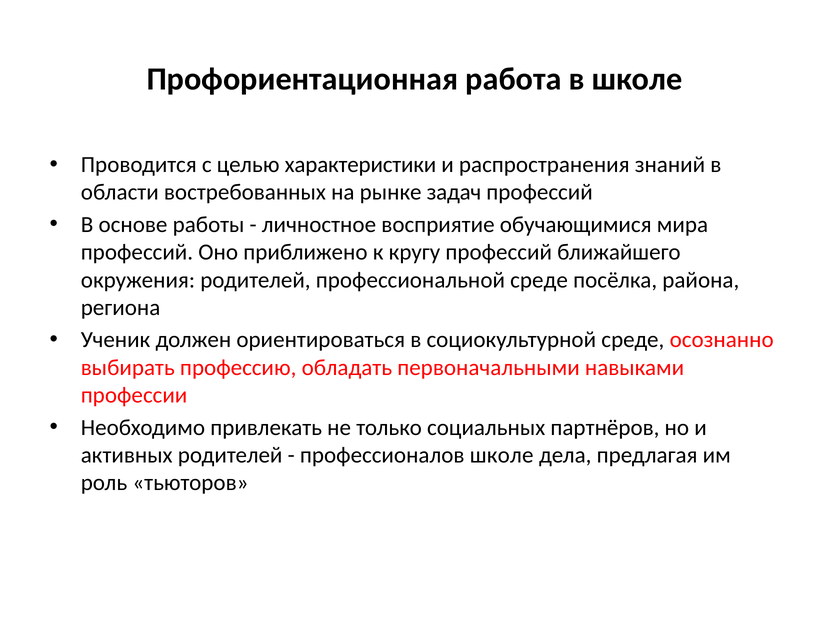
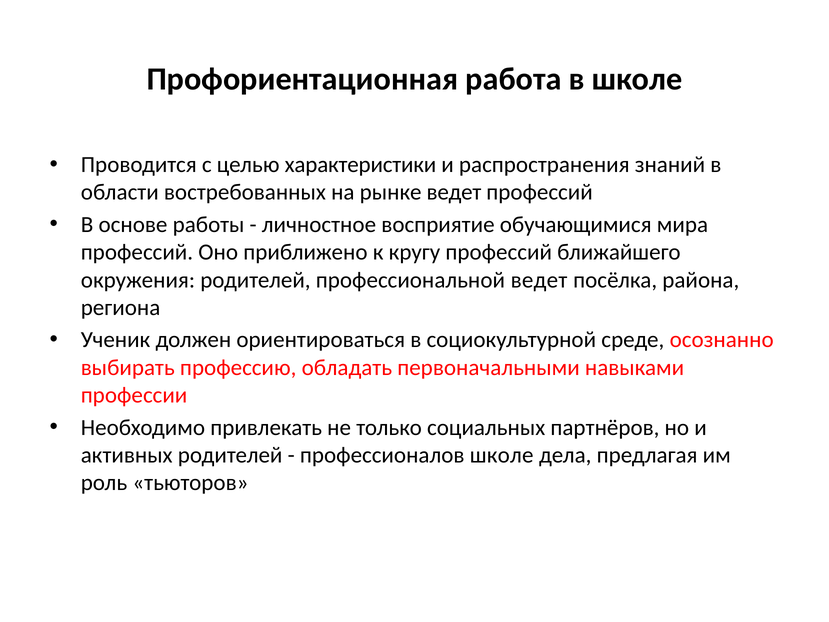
рынке задач: задач -> ведет
профессиональной среде: среде -> ведет
